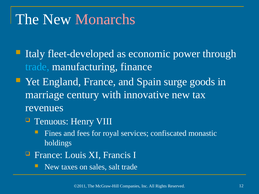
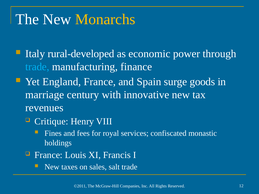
Monarchs colour: pink -> yellow
fleet-developed: fleet-developed -> rural-developed
Tenuous: Tenuous -> Critique
